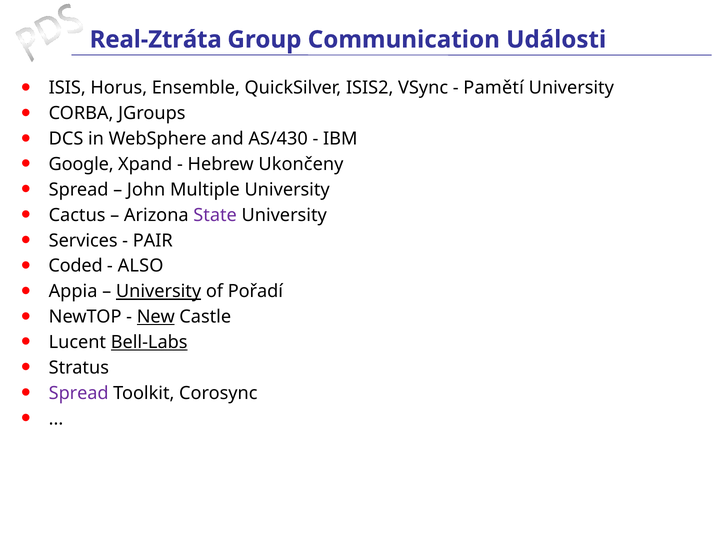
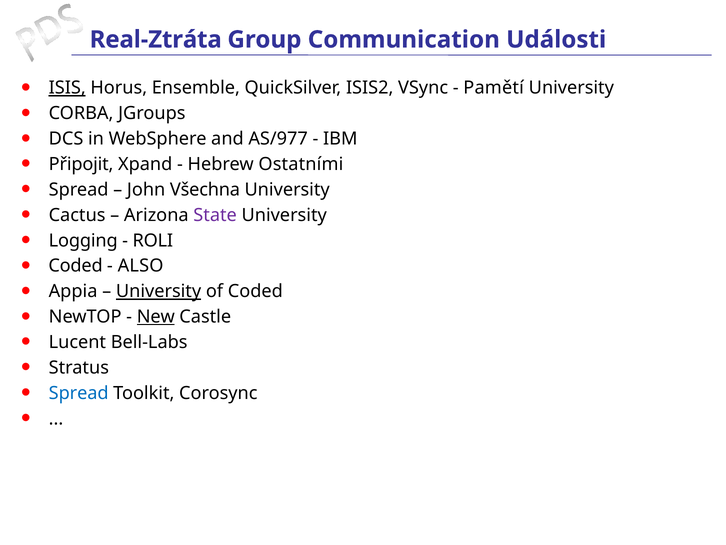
ISIS underline: none -> present
AS/430: AS/430 -> AS/977
Google: Google -> Připojit
Ukončeny: Ukončeny -> Ostatními
Multiple: Multiple -> Všechna
Services: Services -> Logging
PAIR: PAIR -> ROLI
of Pořadí: Pořadí -> Coded
Bell-Labs underline: present -> none
Spread at (79, 393) colour: purple -> blue
